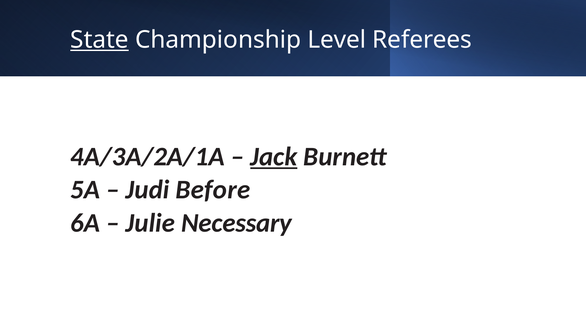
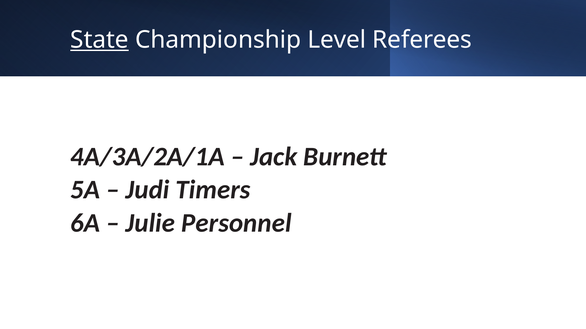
Jack underline: present -> none
Before: Before -> Timers
Necessary: Necessary -> Personnel
